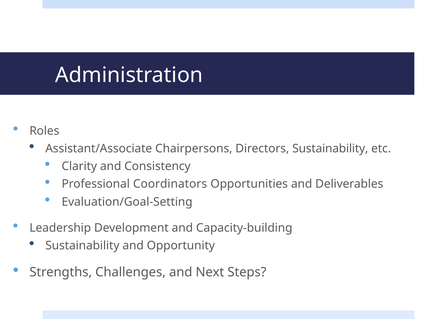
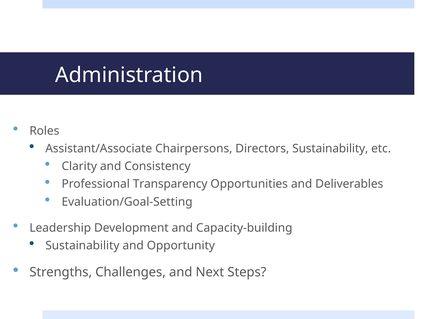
Coordinators: Coordinators -> Transparency
